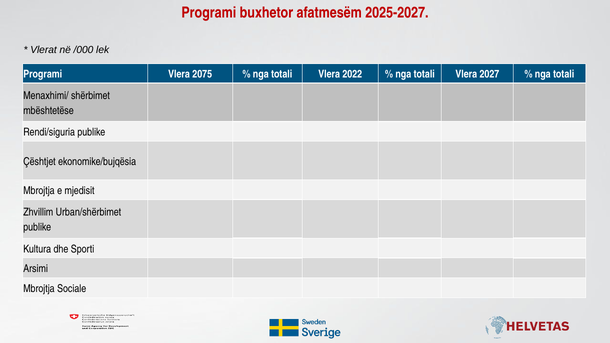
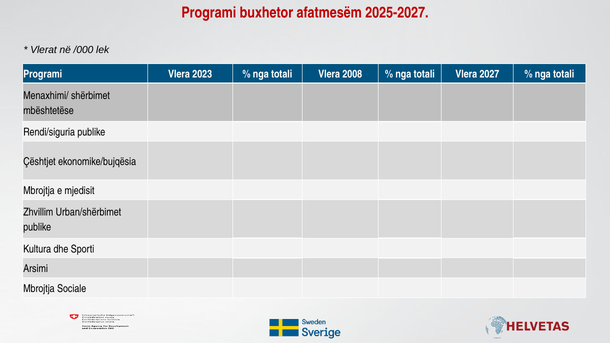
2075: 2075 -> 2023
2022: 2022 -> 2008
